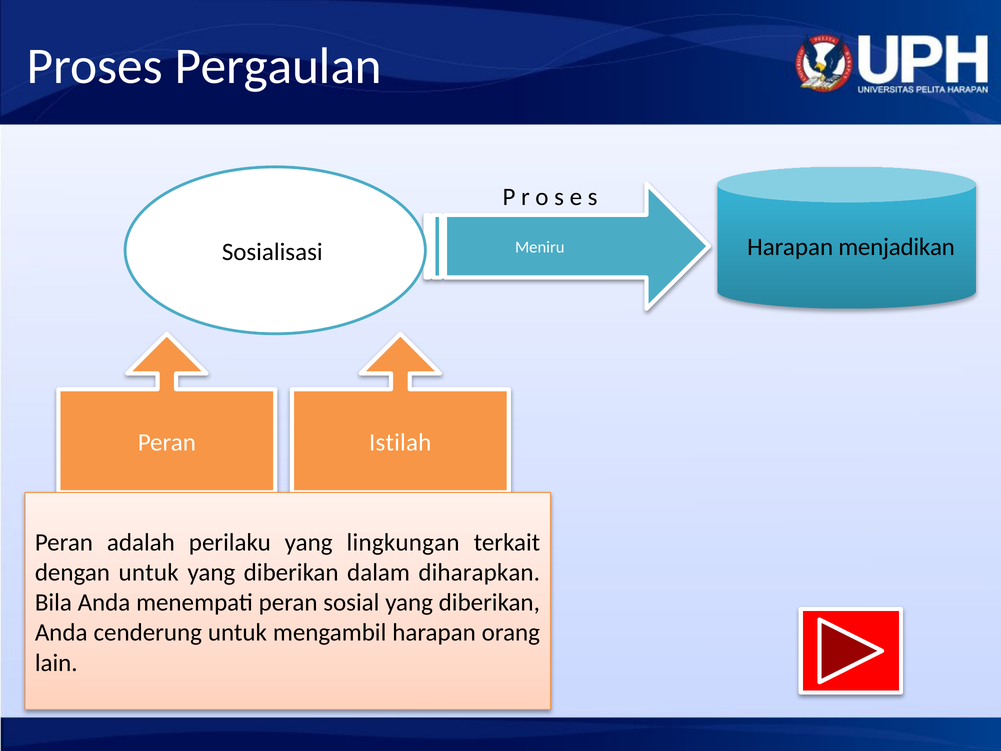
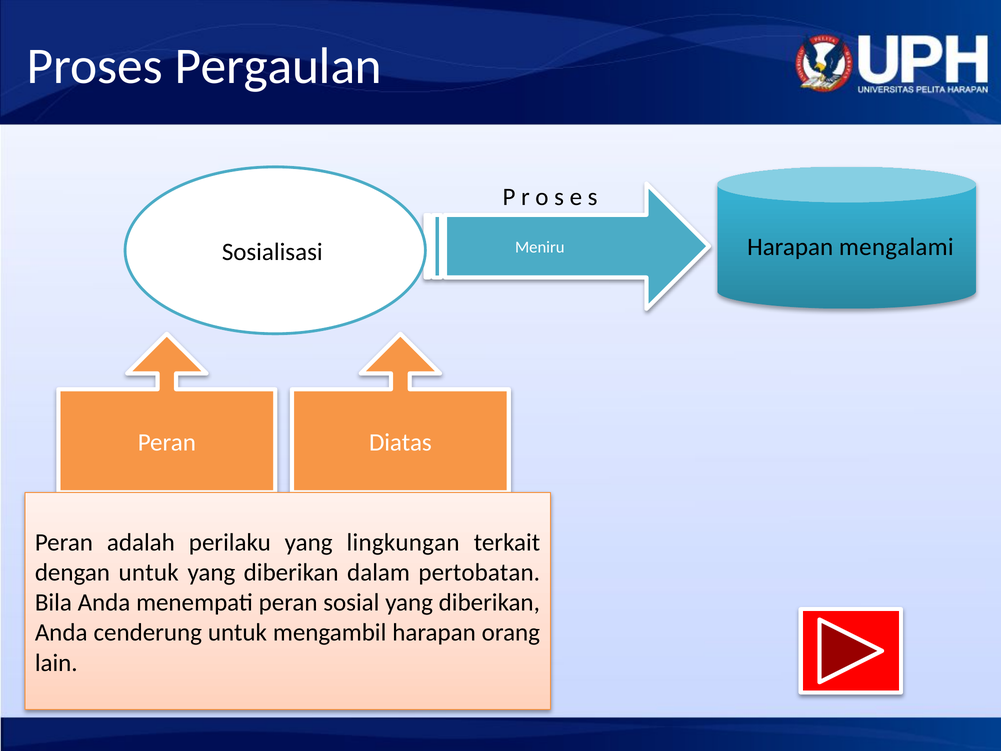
menjadikan: menjadikan -> mengalami
Istilah: Istilah -> Diatas
diharapkan: diharapkan -> pertobatan
